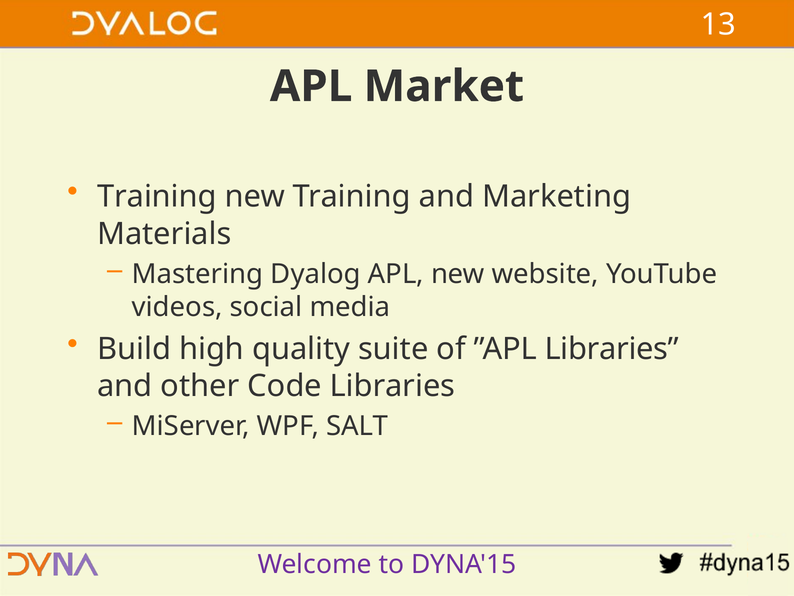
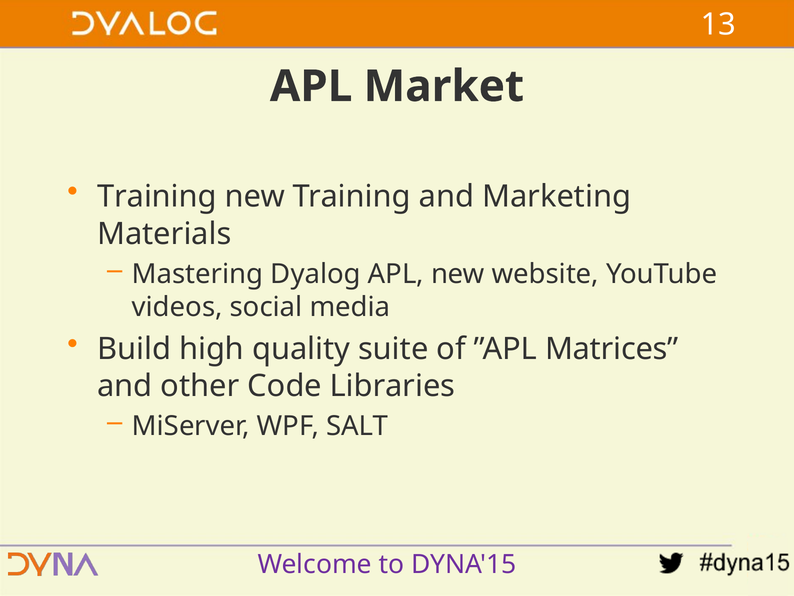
”APL Libraries: Libraries -> Matrices
